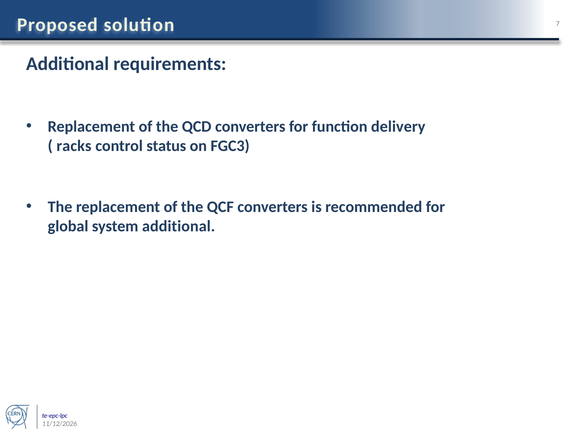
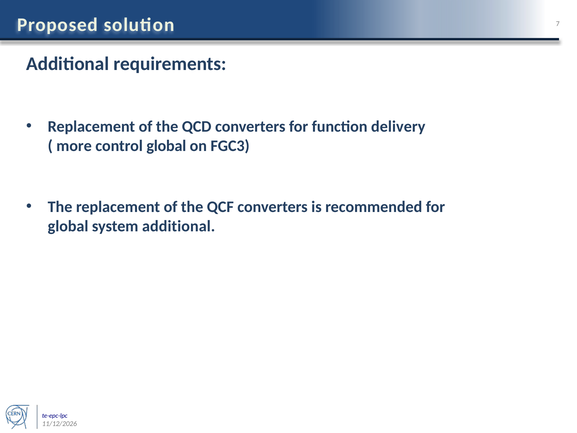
racks: racks -> more
control status: status -> global
